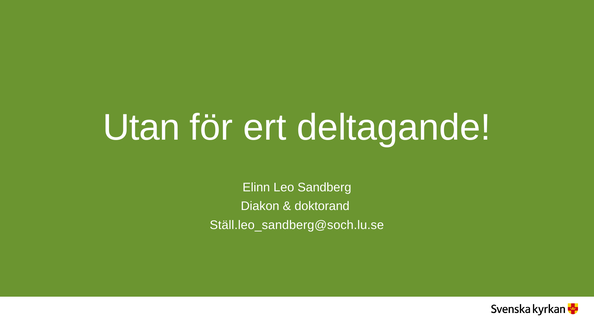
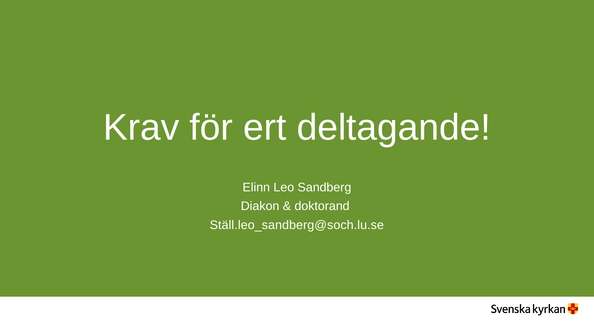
Utan: Utan -> Krav
